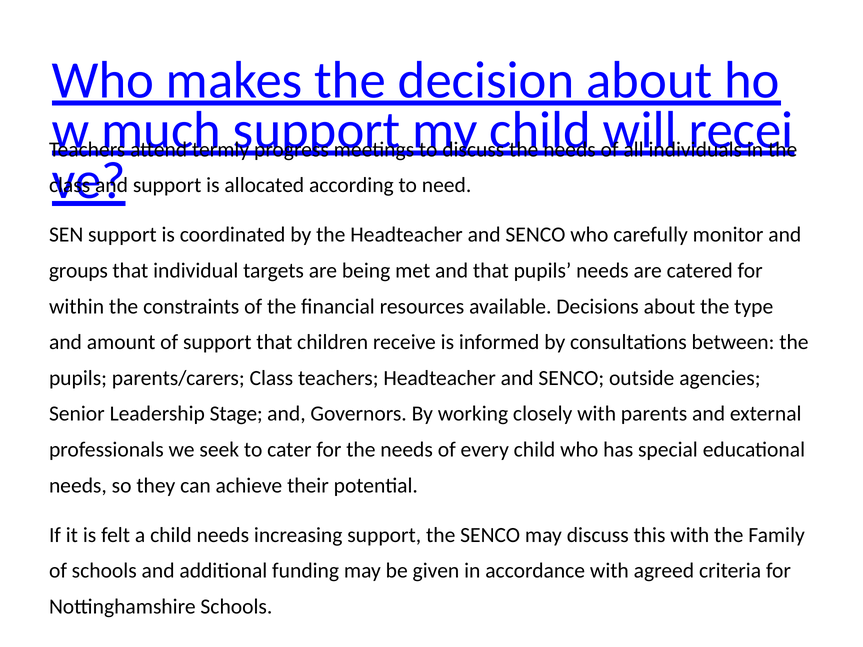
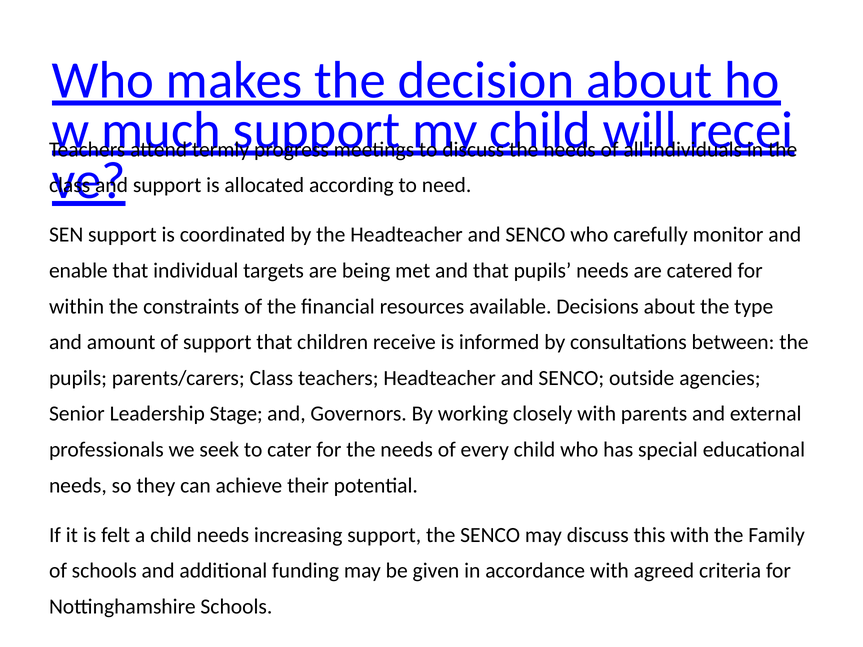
groups: groups -> enable
